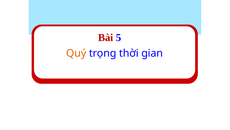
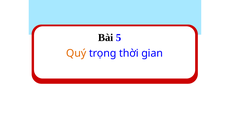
Bài colour: red -> black
